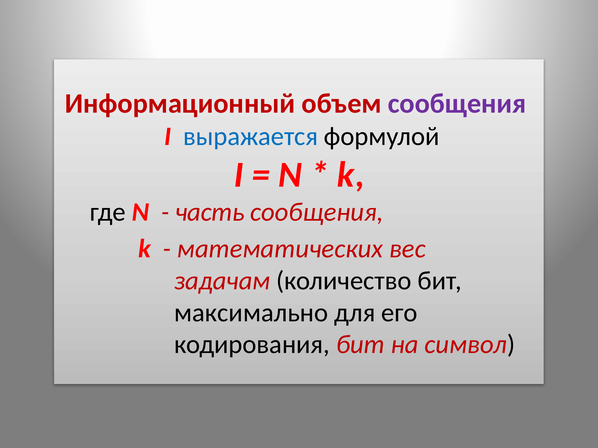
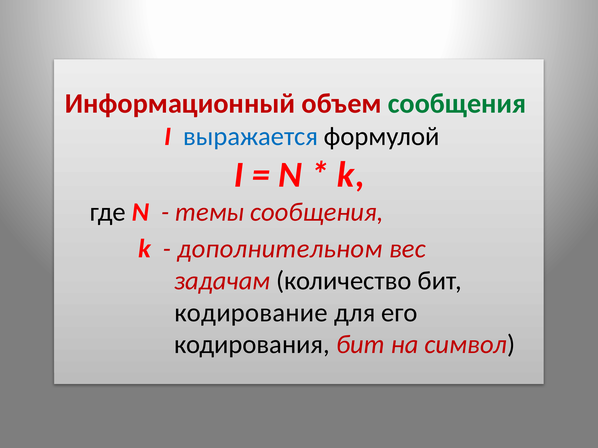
сообщения at (457, 104) colour: purple -> green
часть: часть -> темы
математических: математических -> дополнительном
максимально: максимально -> кодирование
